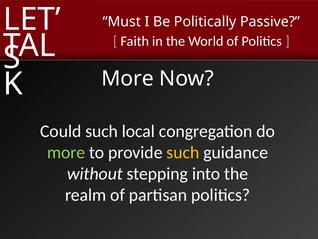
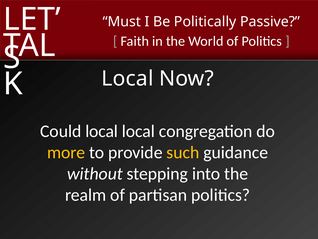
More at (128, 78): More -> Local
Could such: such -> local
more at (66, 152) colour: light green -> yellow
